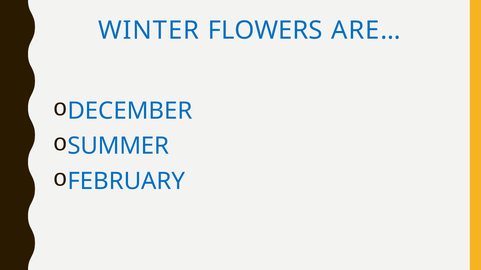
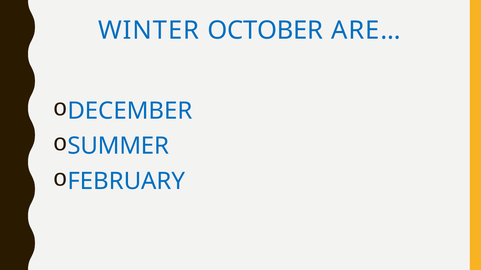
FLOWERS: FLOWERS -> OCTOBER
